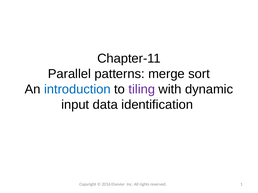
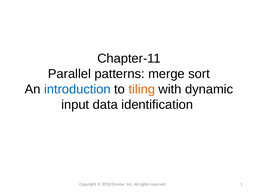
tiling colour: purple -> orange
